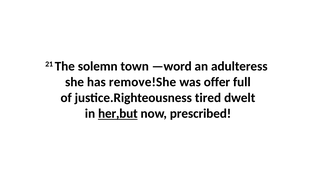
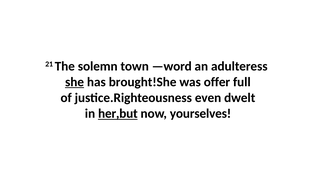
she underline: none -> present
remove!She: remove!She -> brought!She
tired: tired -> even
prescribed: prescribed -> yourselves
